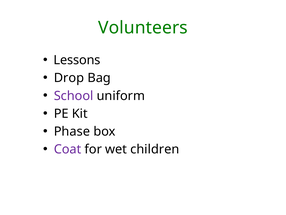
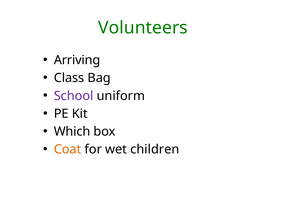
Lessons: Lessons -> Arriving
Drop: Drop -> Class
Phase: Phase -> Which
Coat colour: purple -> orange
